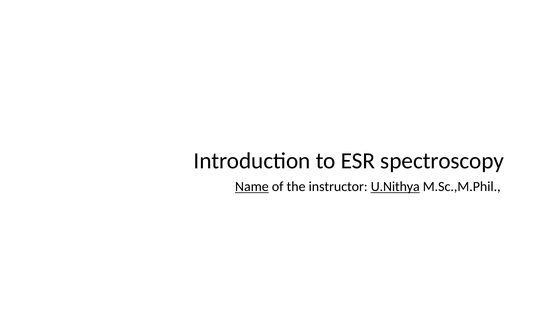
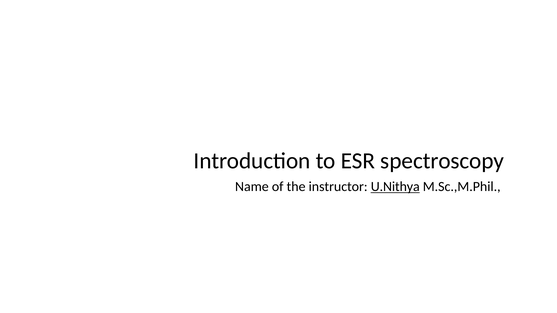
Name underline: present -> none
